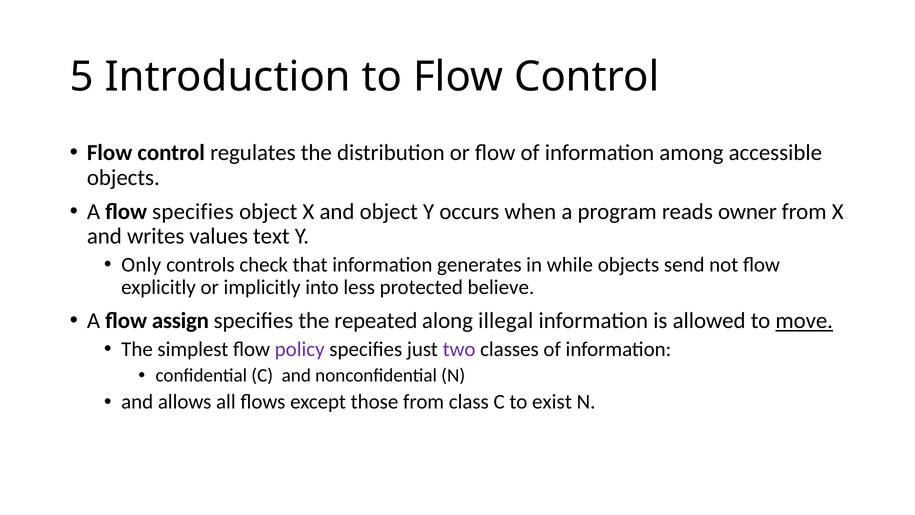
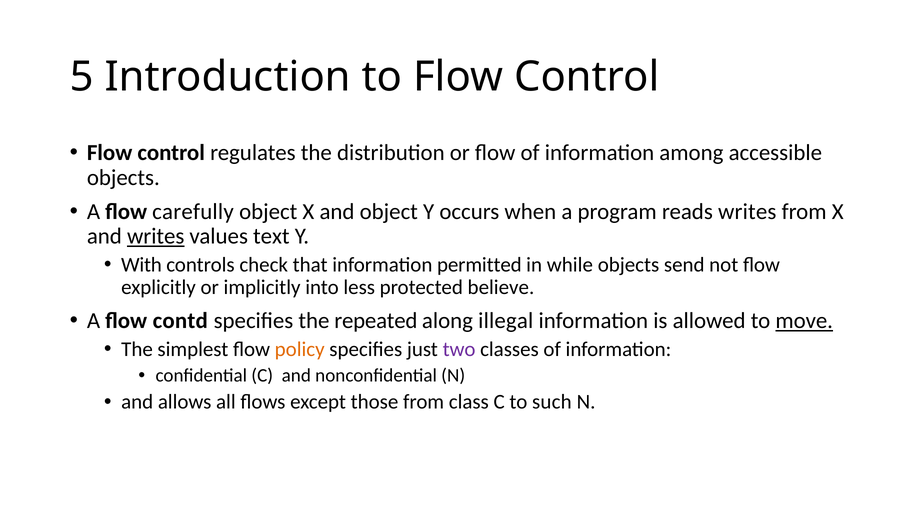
flow specifies: specifies -> carefully
reads owner: owner -> writes
writes at (156, 236) underline: none -> present
Only: Only -> With
generates: generates -> permitted
assign: assign -> contd
policy colour: purple -> orange
exist: exist -> such
